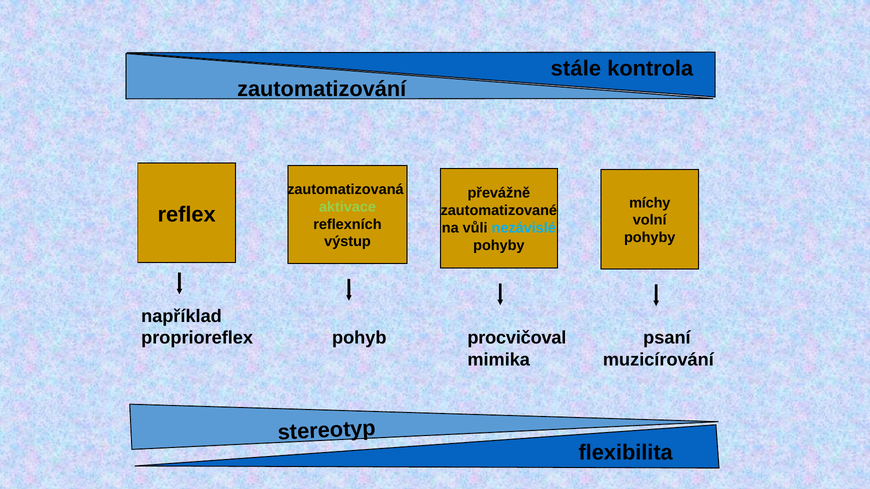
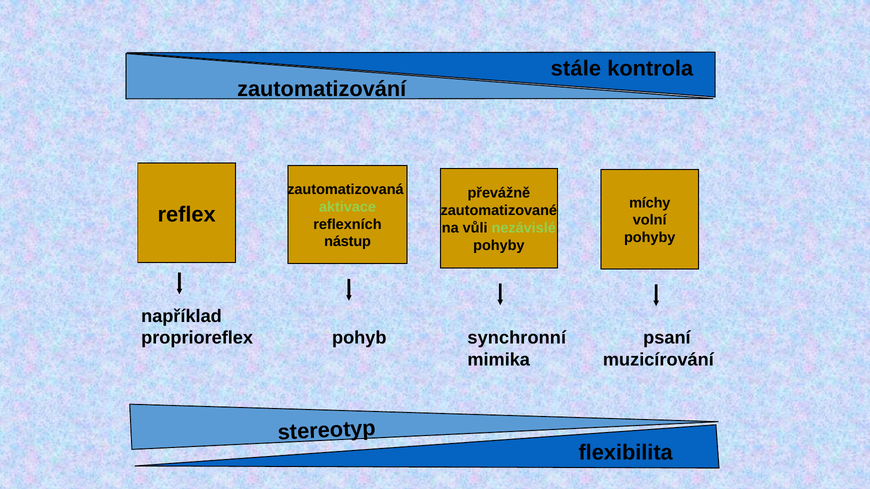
nezávislé colour: light blue -> light green
výstup: výstup -> nástup
procvičoval: procvičoval -> synchronní
